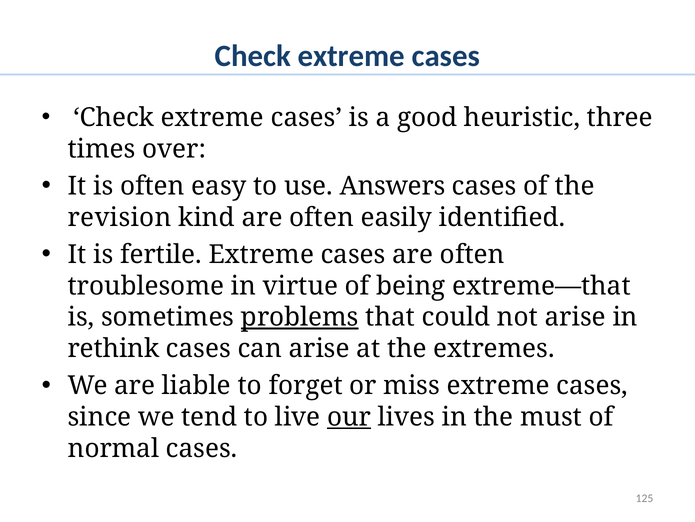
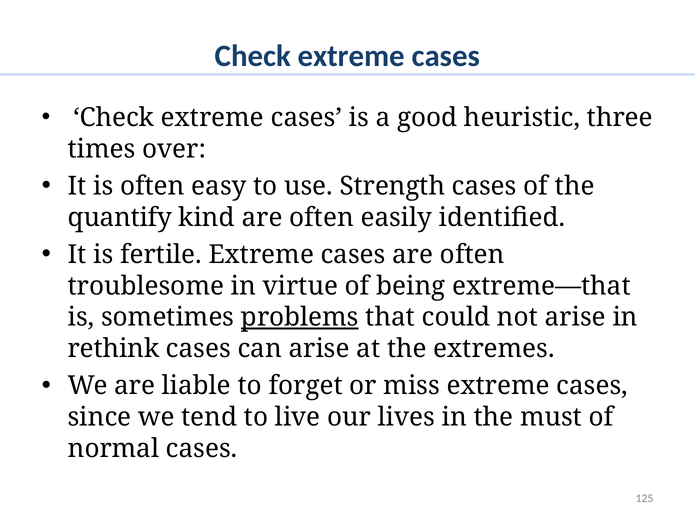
Answers: Answers -> Strength
revision: revision -> quantify
our underline: present -> none
